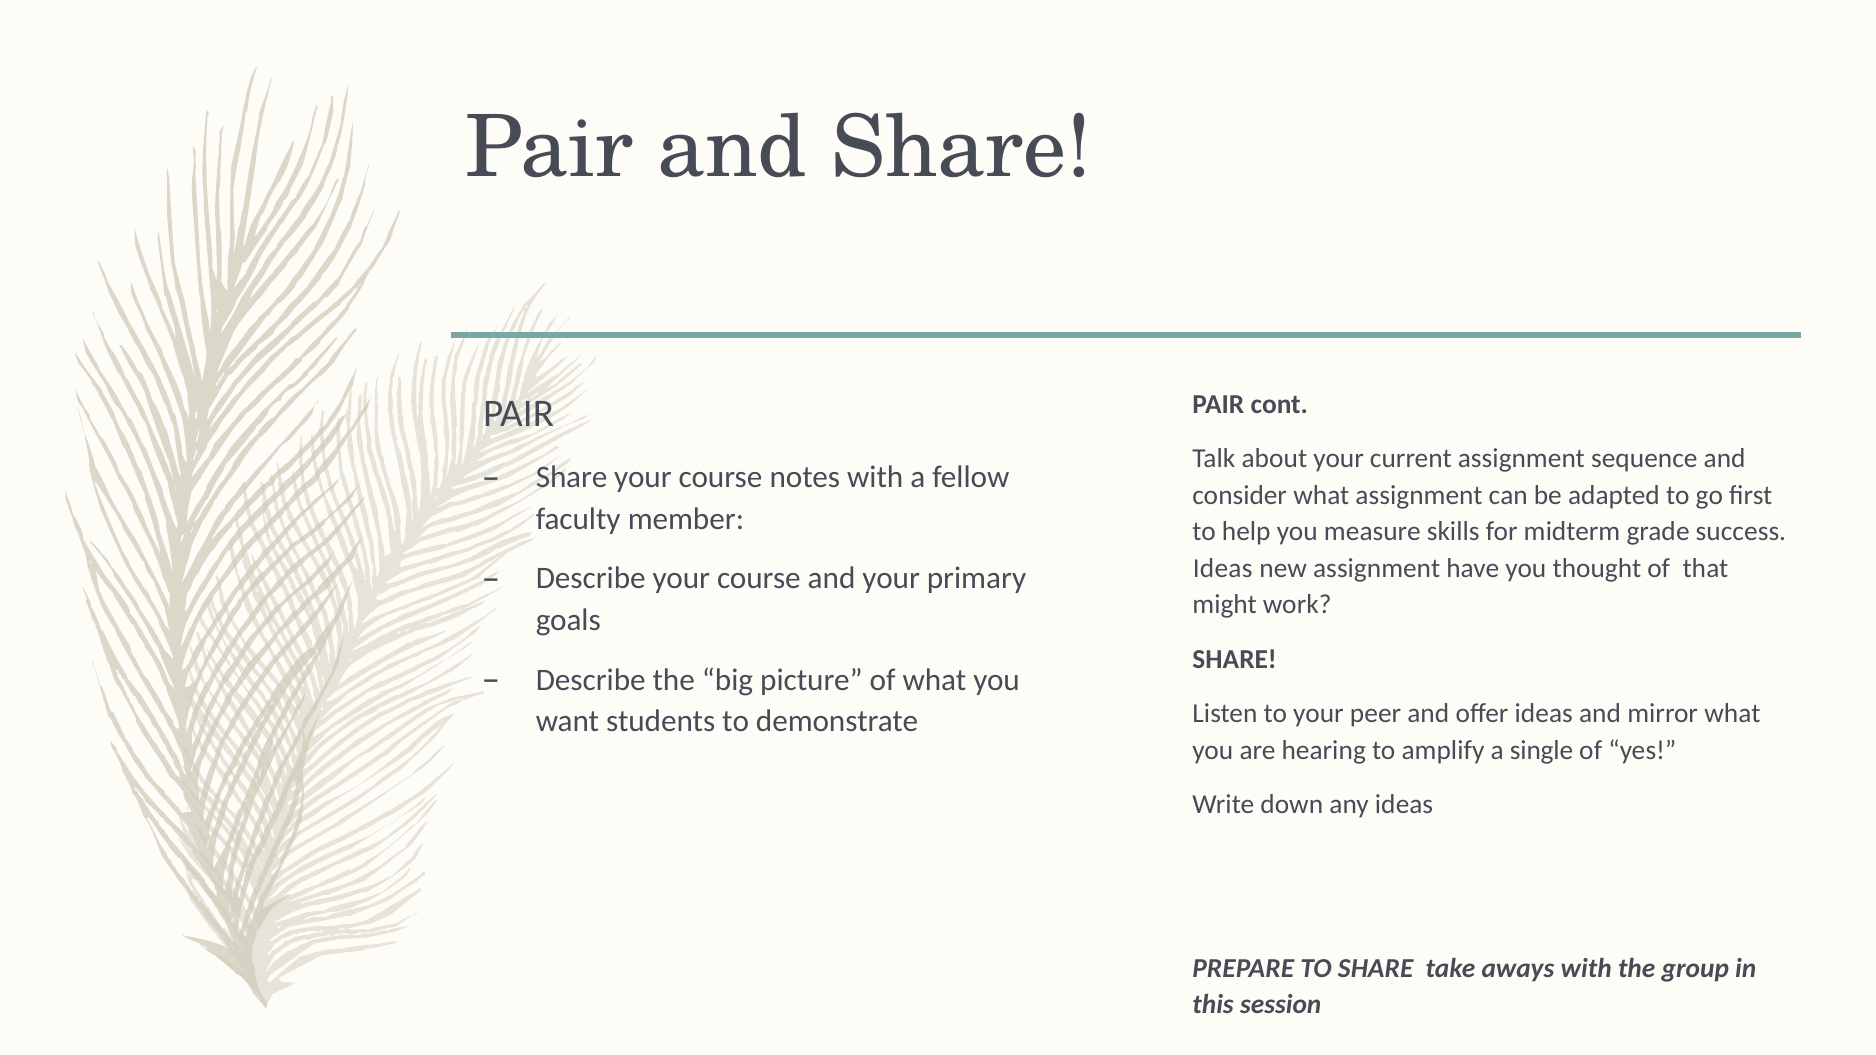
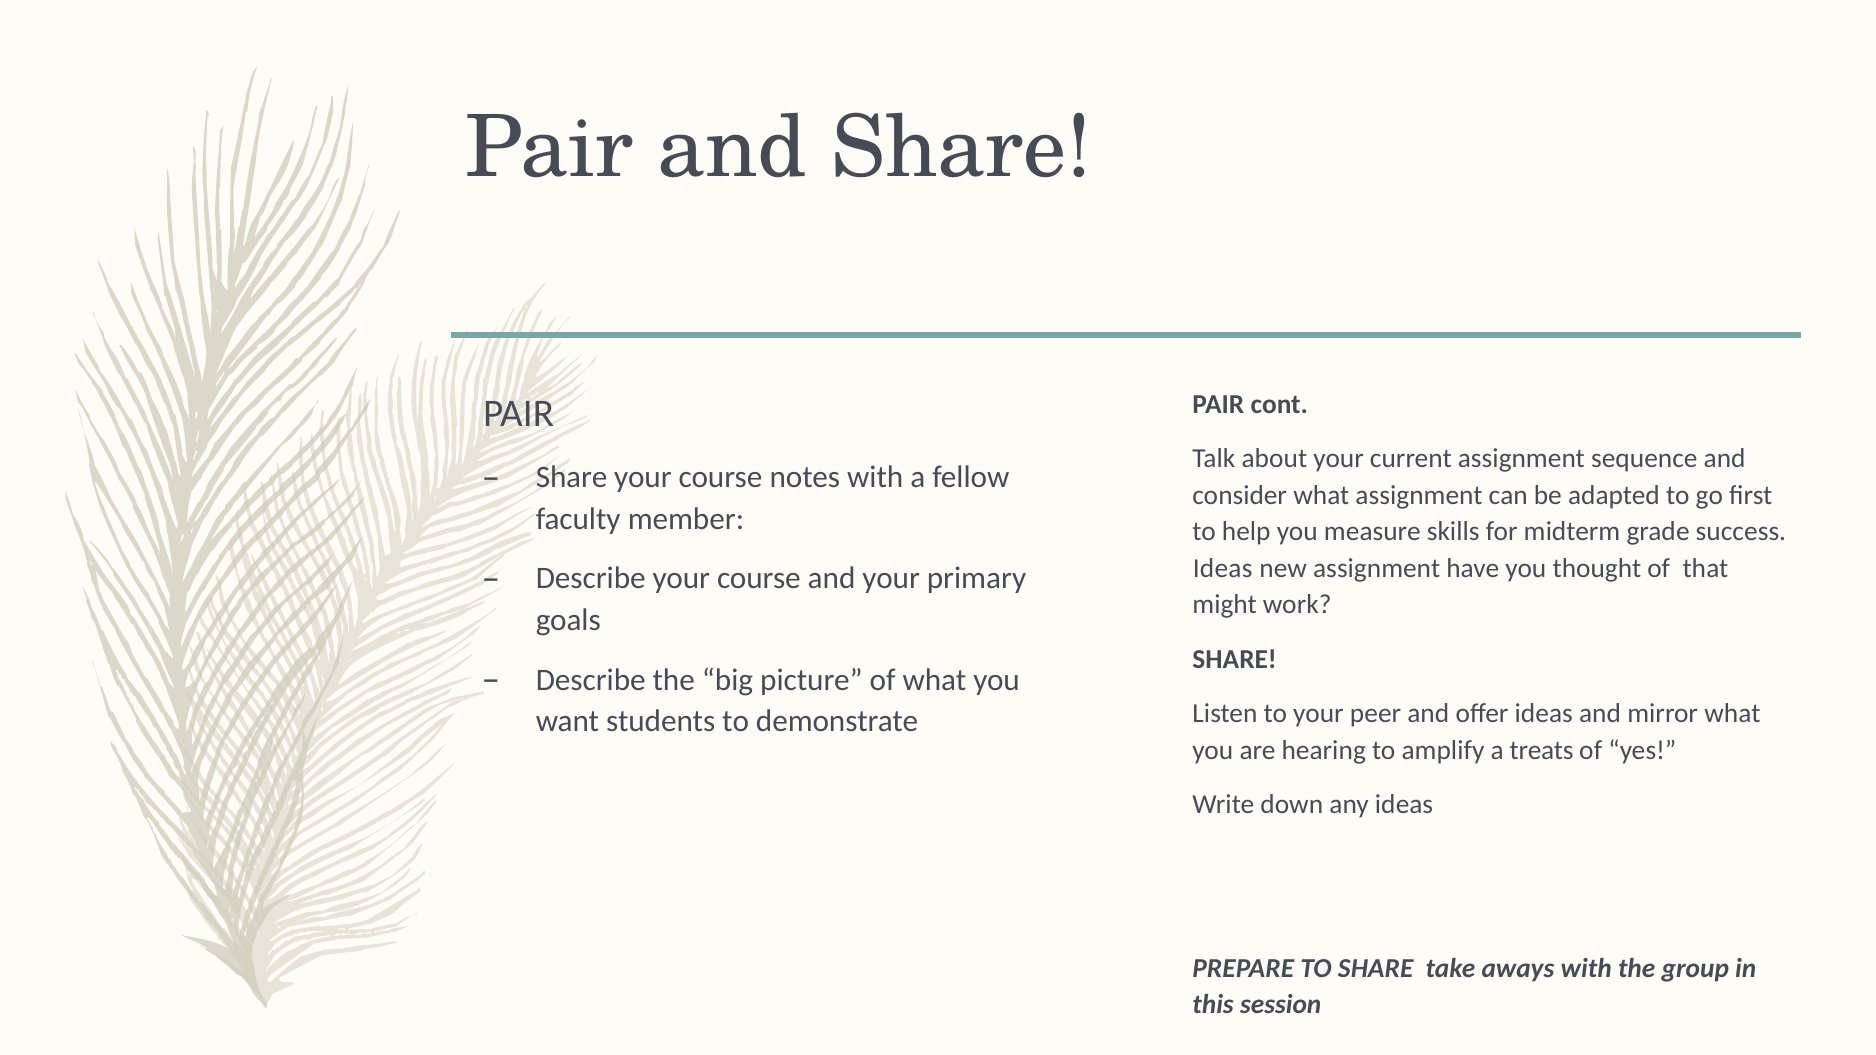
single: single -> treats
